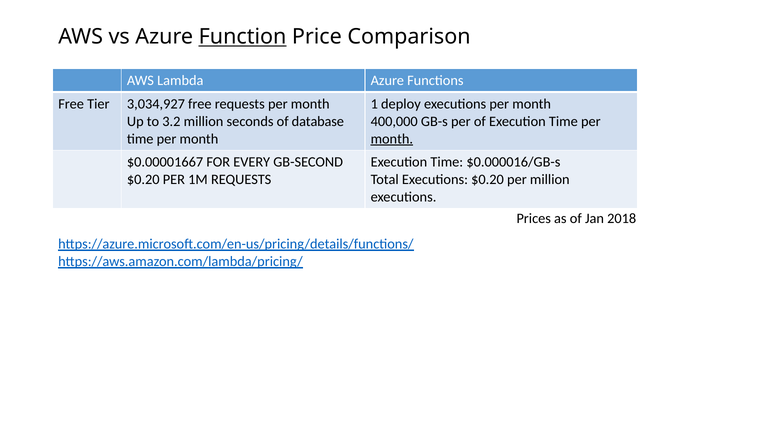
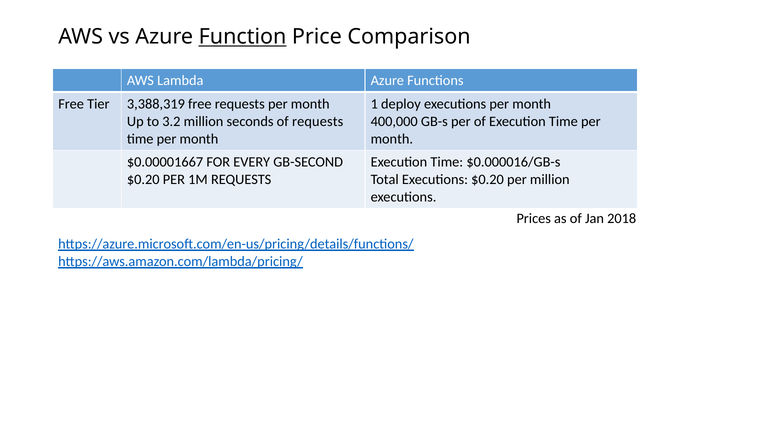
3,034,927: 3,034,927 -> 3,388,319
of database: database -> requests
month at (392, 139) underline: present -> none
